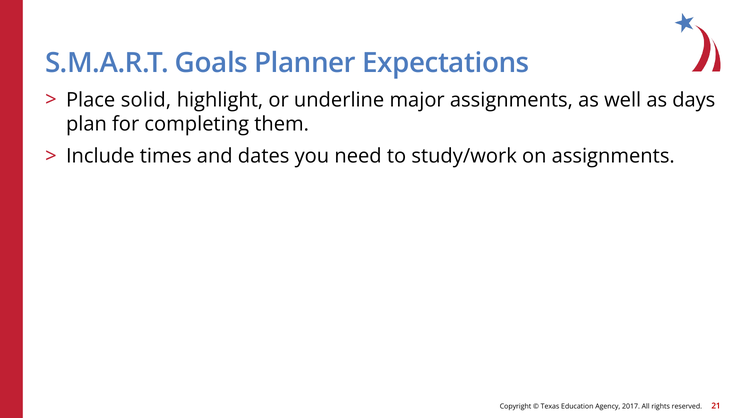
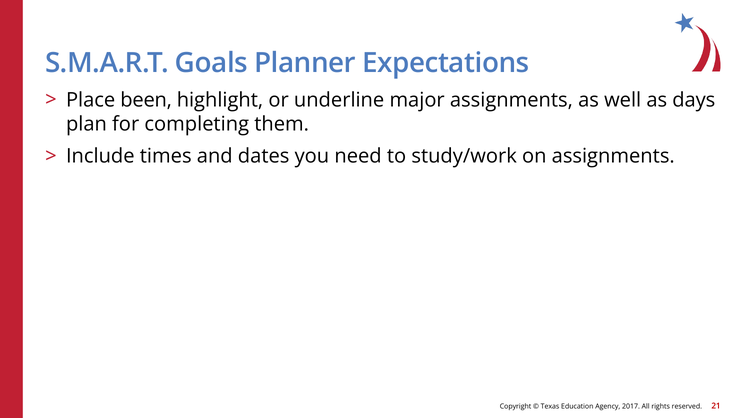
solid: solid -> been
